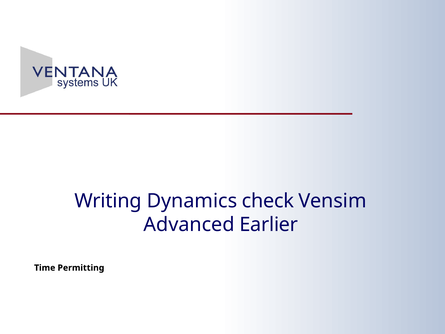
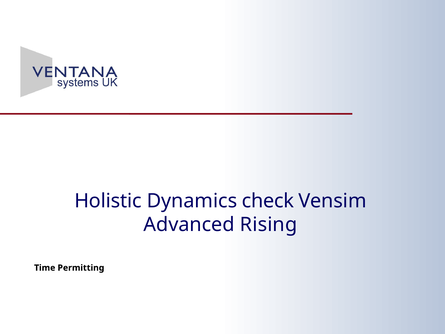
Writing: Writing -> Holistic
Earlier: Earlier -> Rising
